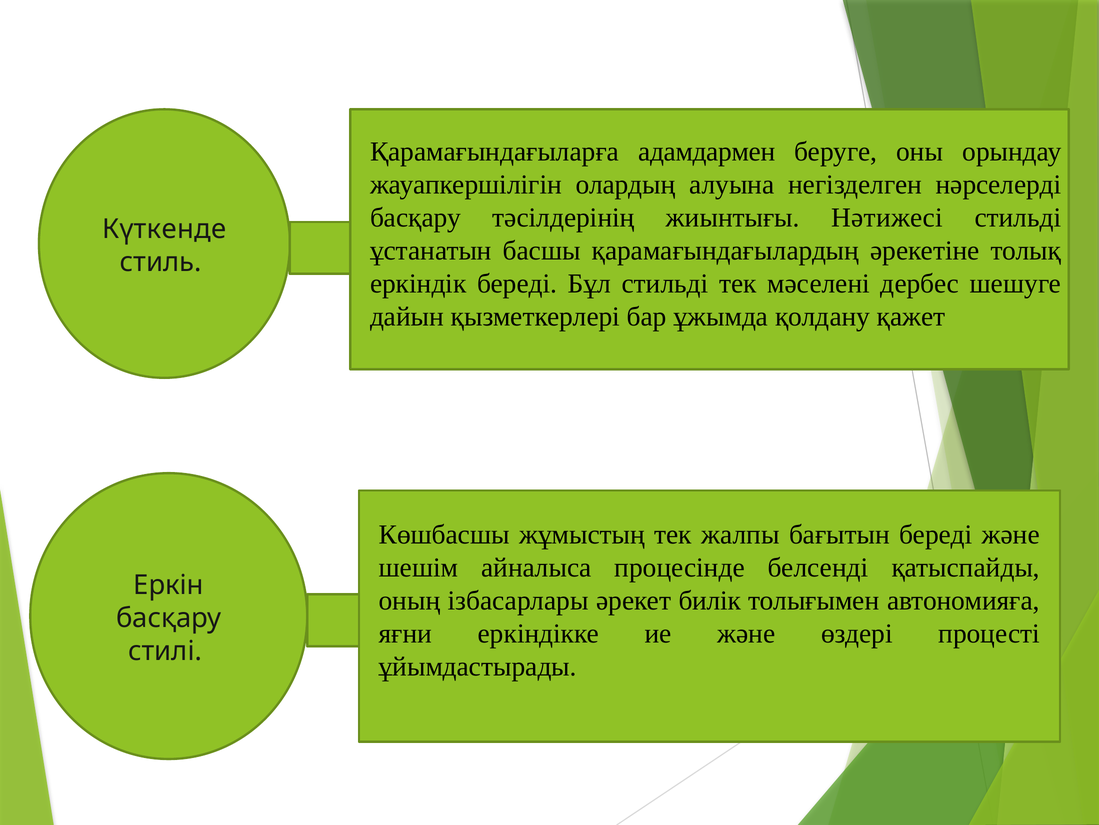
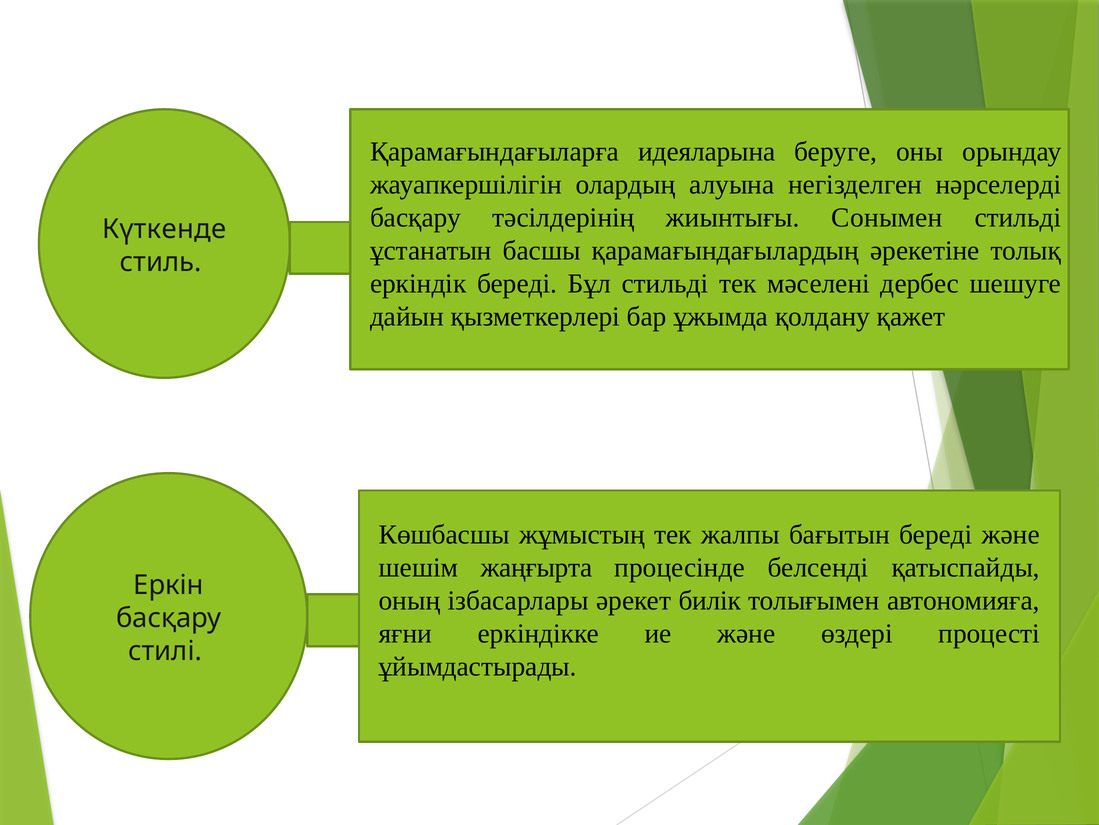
адамдармен: адамдармен -> идеяларына
Нәтижесі: Нәтижесі -> Сонымен
айналыса: айналыса -> жаңғырта
